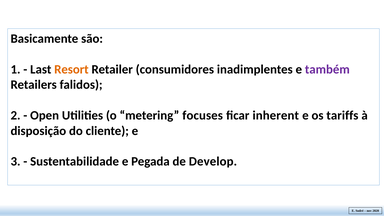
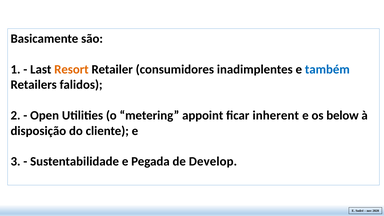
também colour: purple -> blue
focuses: focuses -> appoint
tariffs: tariffs -> below
